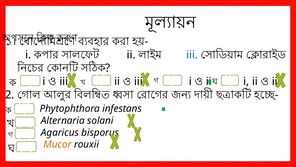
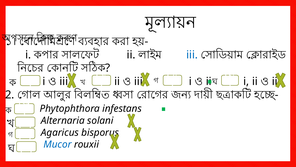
Mucor colour: orange -> blue
